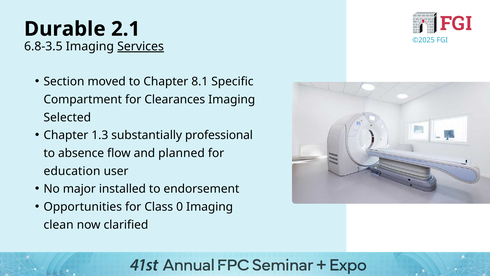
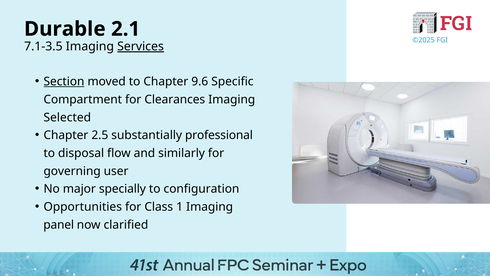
6.8-3.5: 6.8-3.5 -> 7.1-3.5
Section underline: none -> present
8.1: 8.1 -> 9.6
1.3: 1.3 -> 2.5
absence: absence -> disposal
planned: planned -> similarly
education: education -> governing
installed: installed -> specially
endorsement: endorsement -> configuration
0: 0 -> 1
clean: clean -> panel
